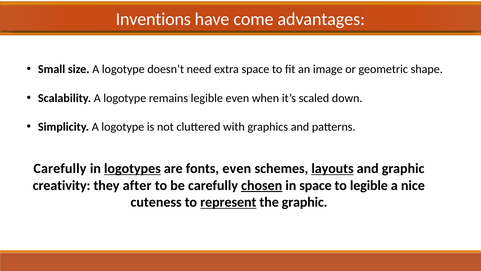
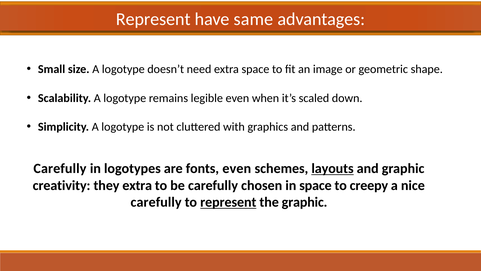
Inventions at (153, 19): Inventions -> Represent
come: come -> same
logotypes underline: present -> none
they after: after -> extra
chosen underline: present -> none
to legible: legible -> creepy
cuteness at (156, 202): cuteness -> carefully
